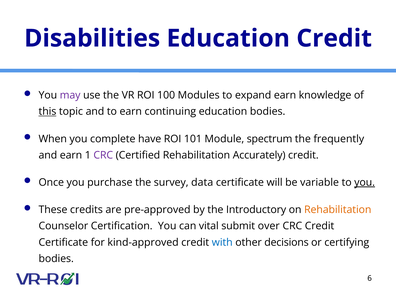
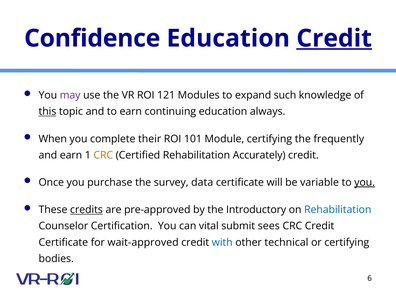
Disabilities: Disabilities -> Confidence
Credit at (334, 38) underline: none -> present
100: 100 -> 121
expand earn: earn -> such
education bodies: bodies -> always
have: have -> their
Module spectrum: spectrum -> certifying
CRC at (103, 155) colour: purple -> orange
credits underline: none -> present
Rehabilitation at (338, 210) colour: orange -> blue
over: over -> sees
kind-approved: kind-approved -> wait-approved
decisions: decisions -> technical
